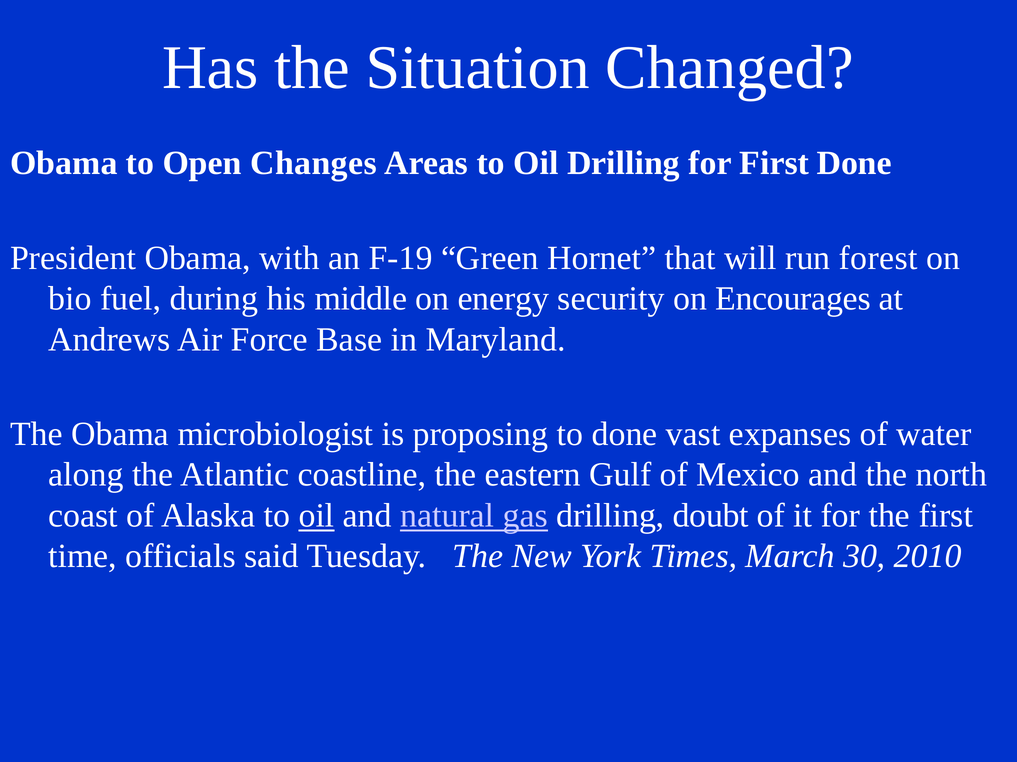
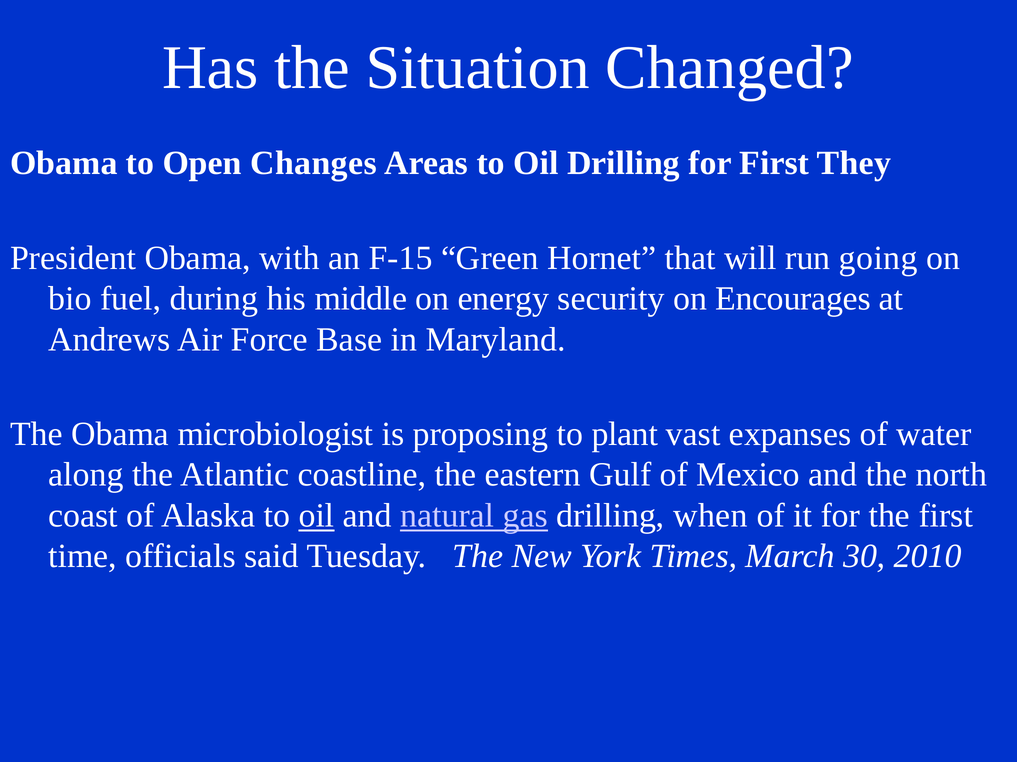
First Done: Done -> They
F-19: F-19 -> F-15
forest: forest -> going
to done: done -> plant
doubt: doubt -> when
